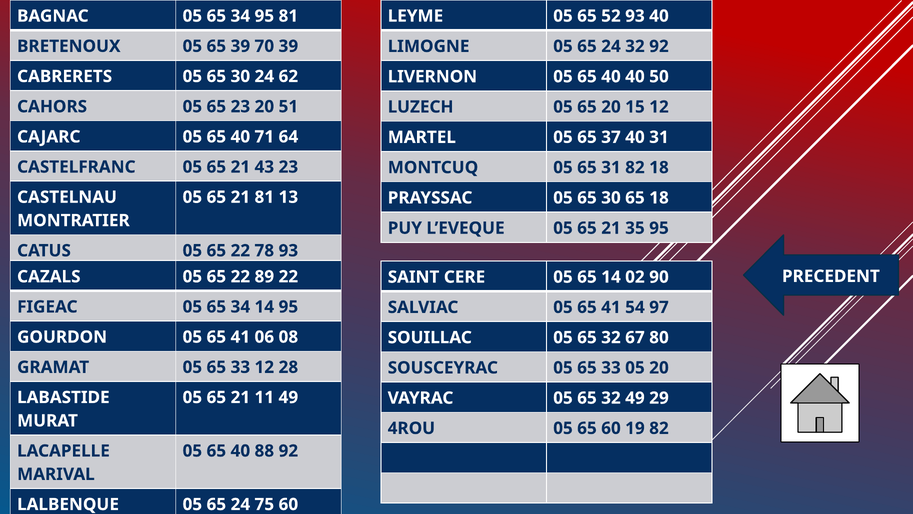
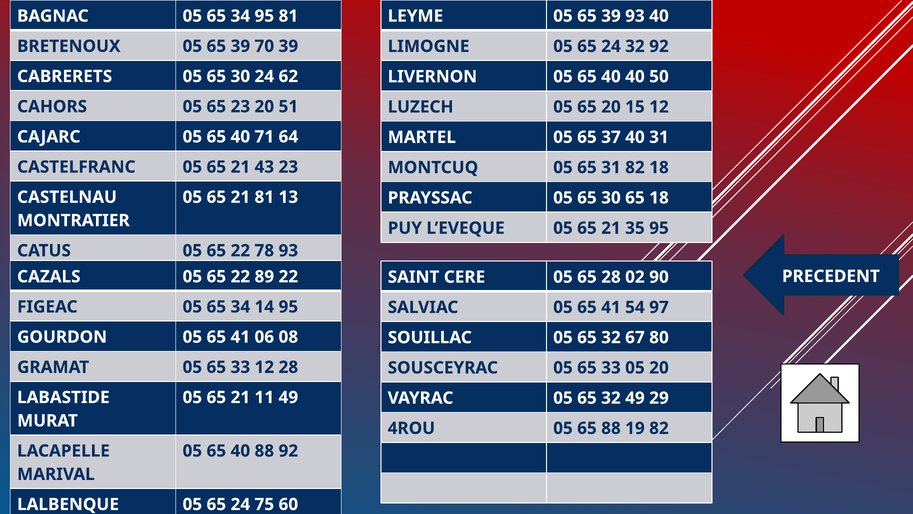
LEYME 05 65 52: 52 -> 39
65 14: 14 -> 28
65 60: 60 -> 88
